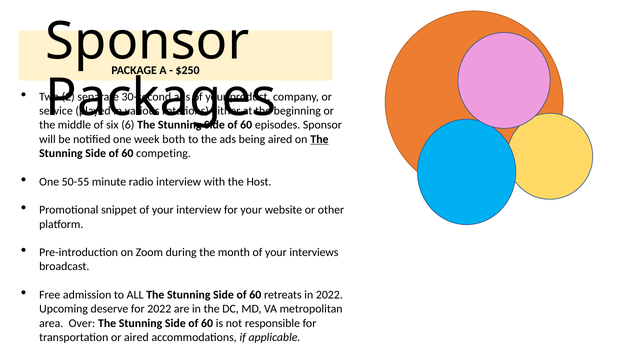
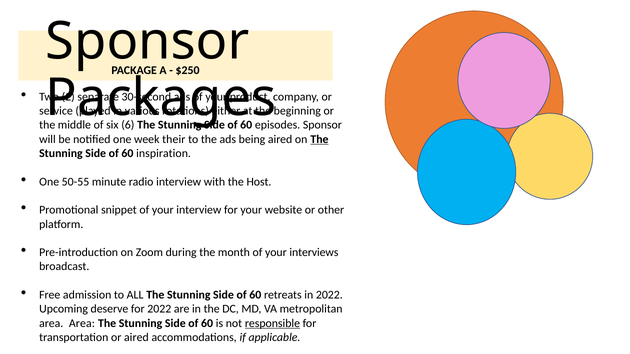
both: both -> their
competing: competing -> inspiration
area Over: Over -> Area
responsible underline: none -> present
